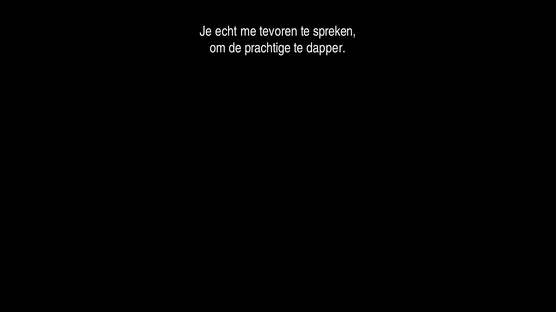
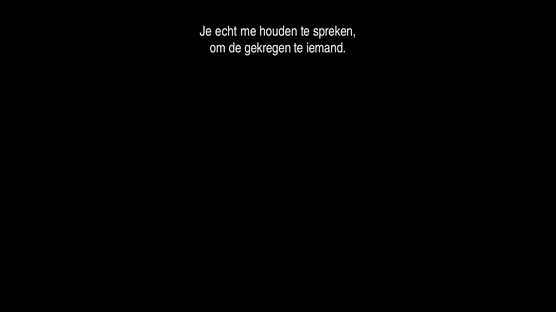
tevoren: tevoren -> houden
prachtige: prachtige -> gekregen
dapper: dapper -> iemand
